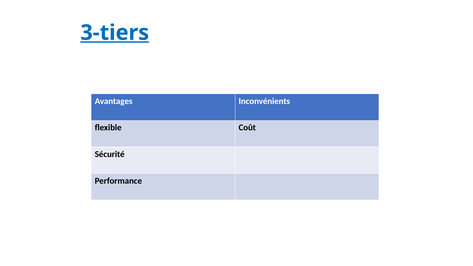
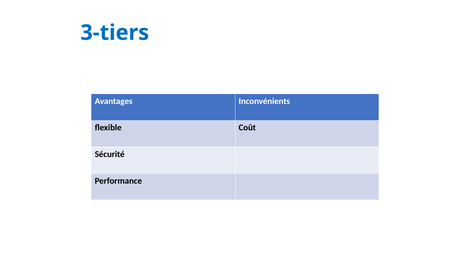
3-tiers underline: present -> none
